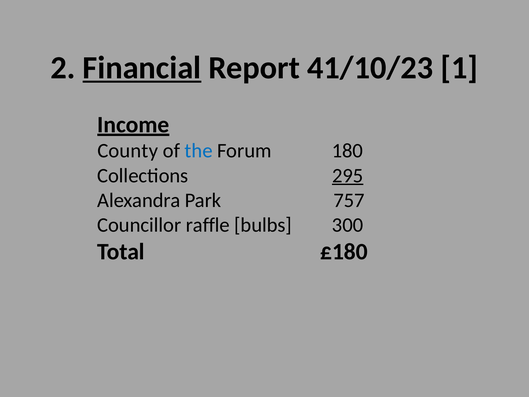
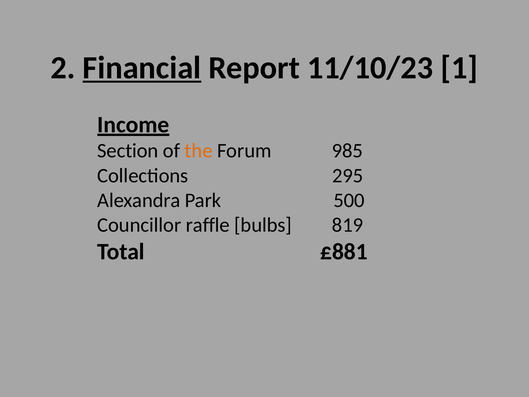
41/10/23: 41/10/23 -> 11/10/23
County: County -> Section
the colour: blue -> orange
180: 180 -> 985
295 underline: present -> none
757: 757 -> 500
300: 300 -> 819
£180: £180 -> £881
